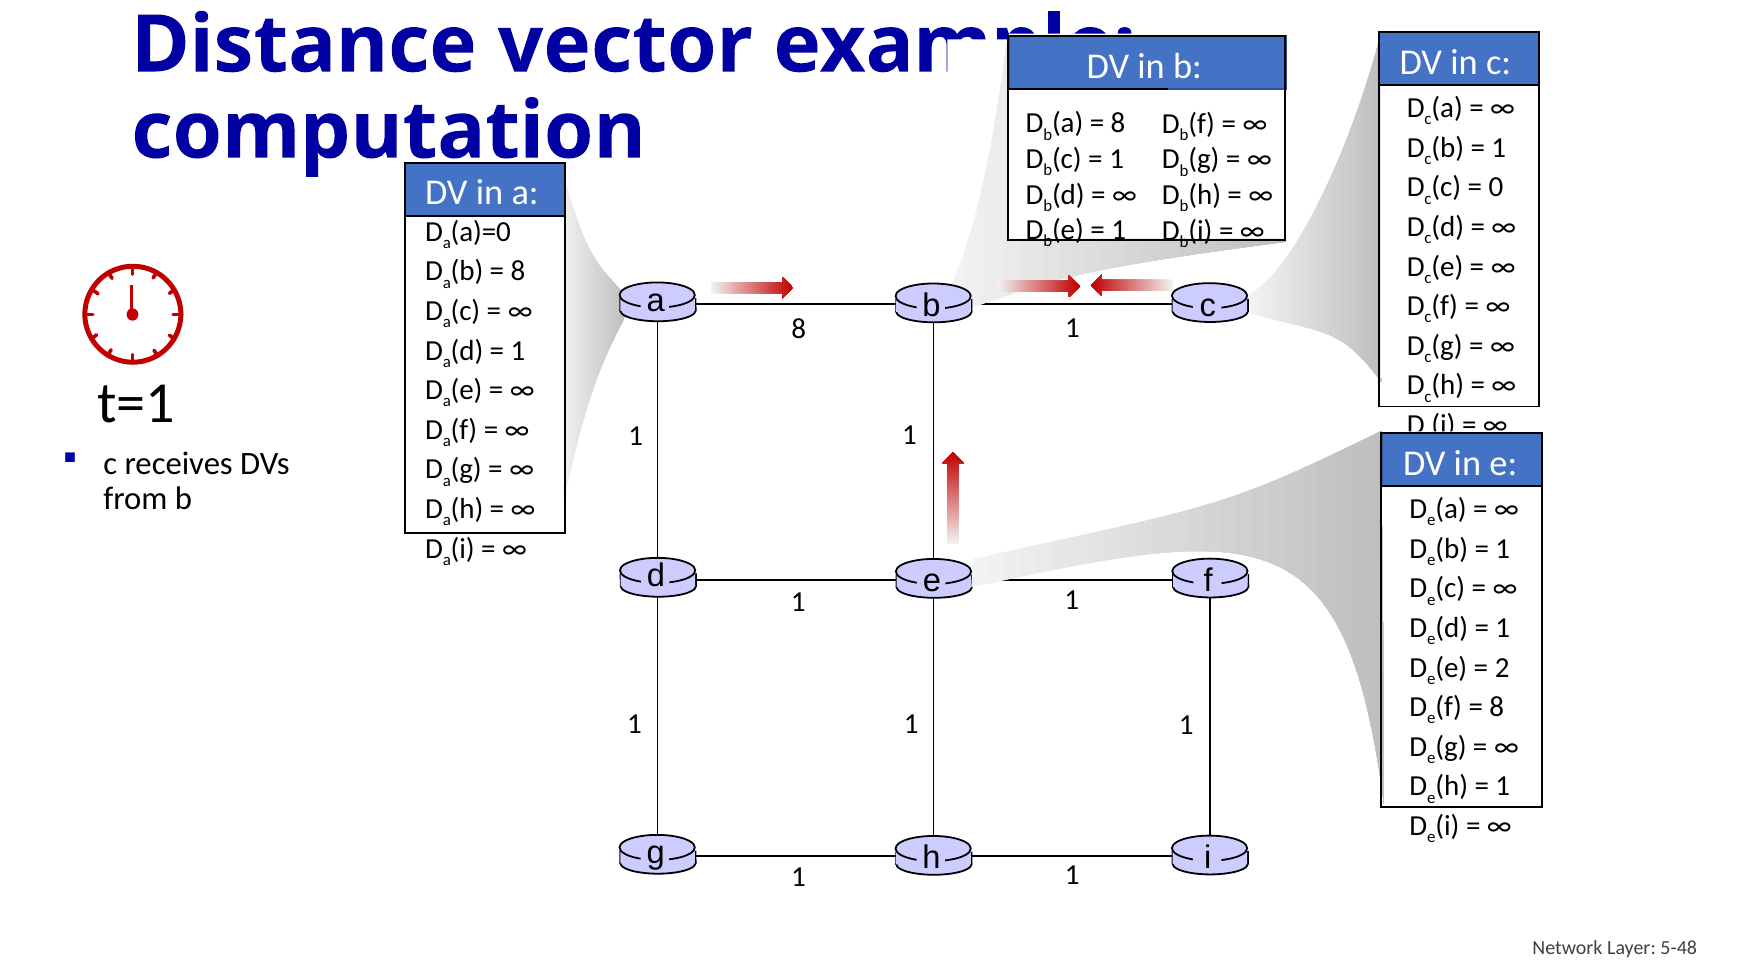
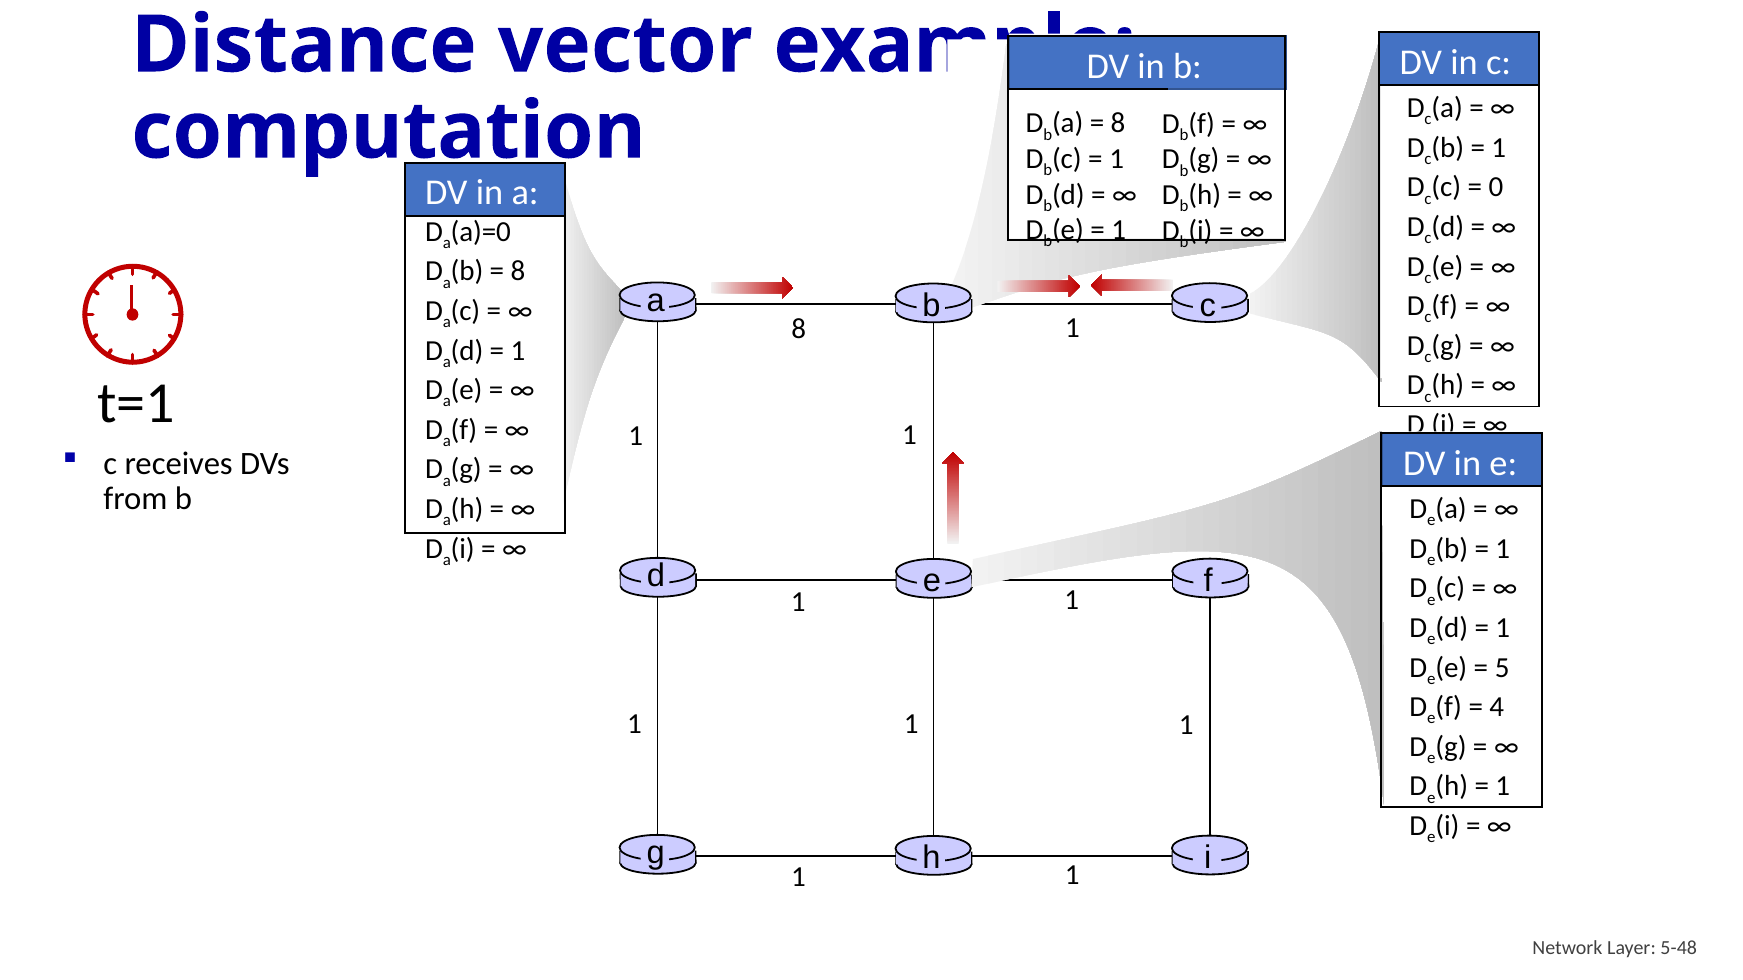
2: 2 -> 5
8 at (1497, 707): 8 -> 4
